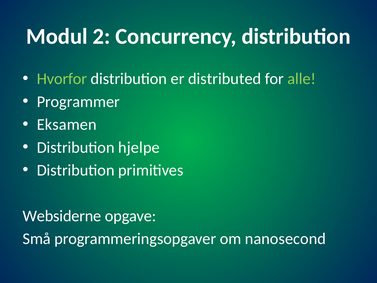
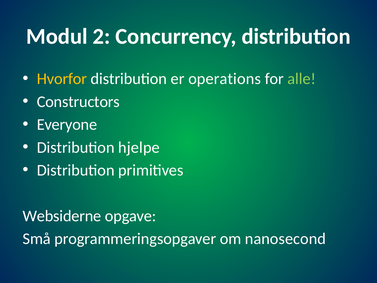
Hvorfor colour: light green -> yellow
distributed: distributed -> operations
Programmer: Programmer -> Constructors
Eksamen: Eksamen -> Everyone
